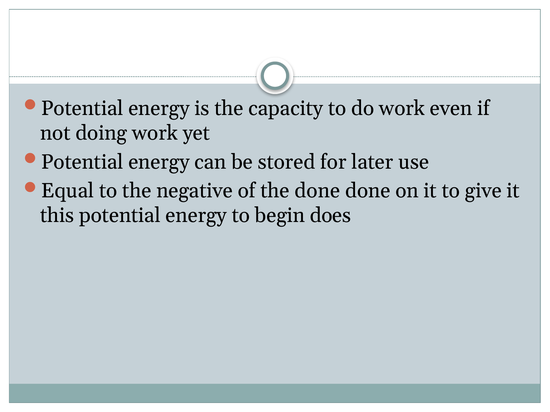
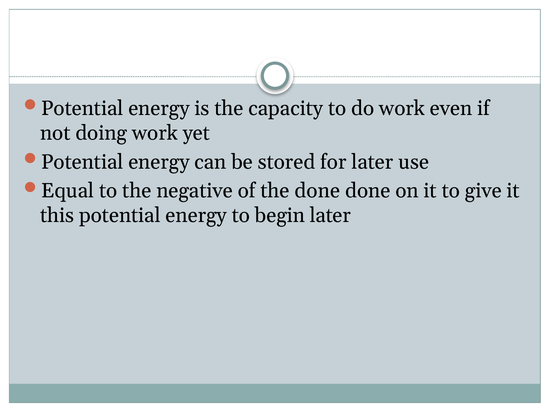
begin does: does -> later
